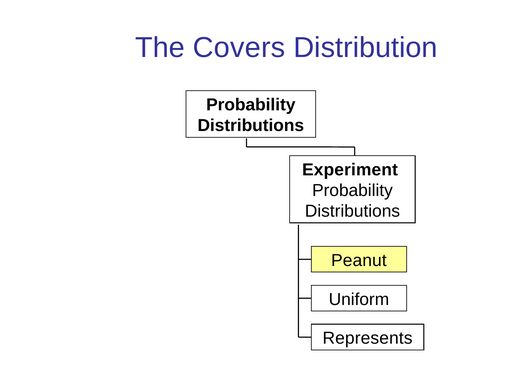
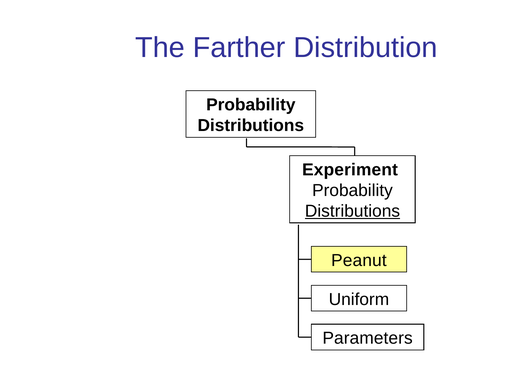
Covers: Covers -> Farther
Distributions at (352, 211) underline: none -> present
Represents: Represents -> Parameters
